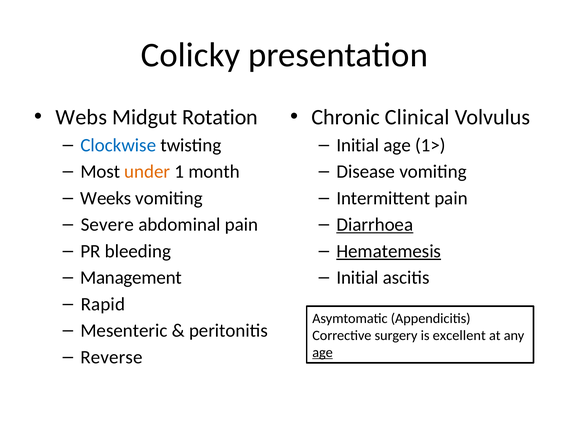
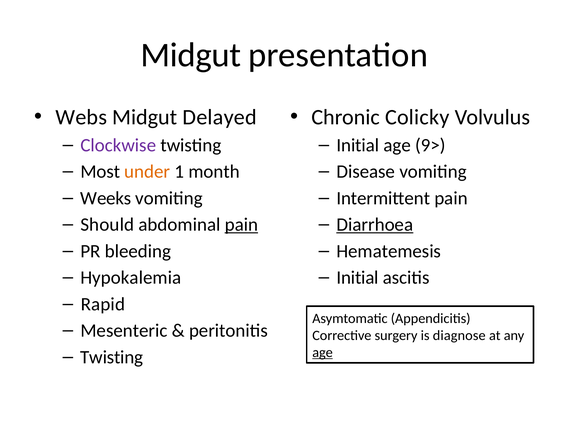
Colicky at (191, 55): Colicky -> Midgut
Rotation: Rotation -> Delayed
Clinical: Clinical -> Colicky
Clockwise colour: blue -> purple
1>: 1> -> 9>
Severe: Severe -> Should
pain at (241, 225) underline: none -> present
Hematemesis underline: present -> none
Management: Management -> Hypokalemia
excellent: excellent -> diagnose
Reverse at (111, 358): Reverse -> Twisting
